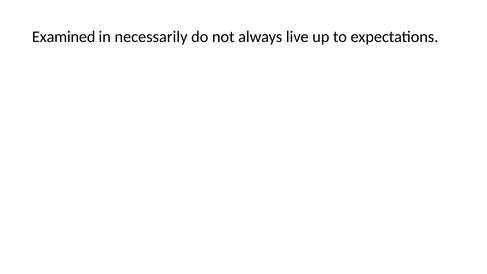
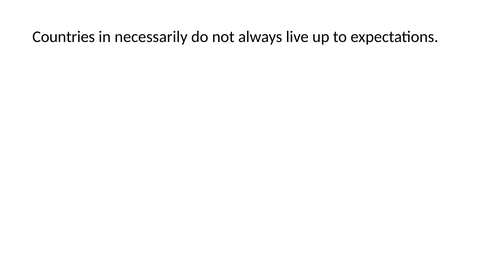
Examined: Examined -> Countries
